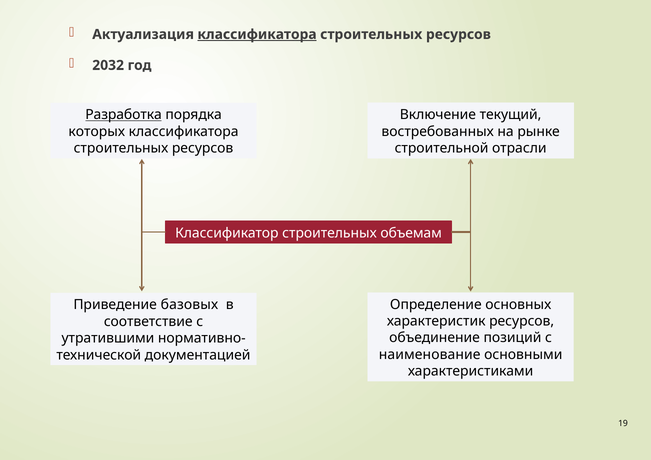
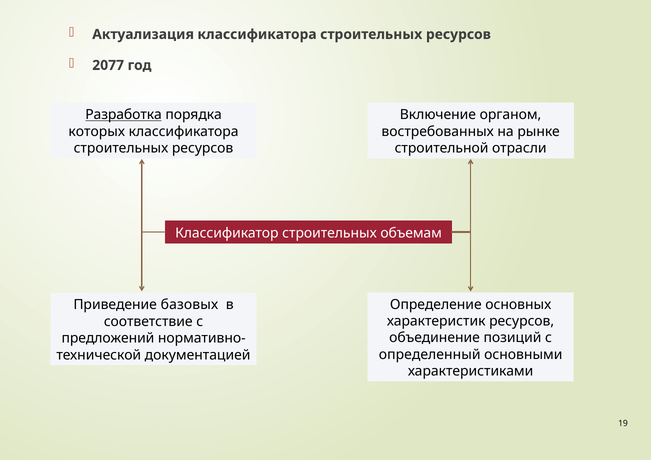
классификатора at (257, 34) underline: present -> none
2032: 2032 -> 2077
текущий: текущий -> органом
утратившими: утратившими -> предложений
наименование: наименование -> определенный
